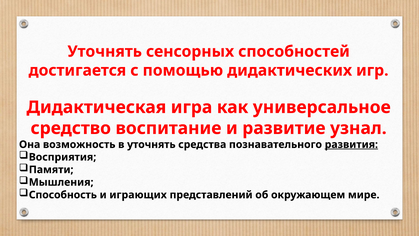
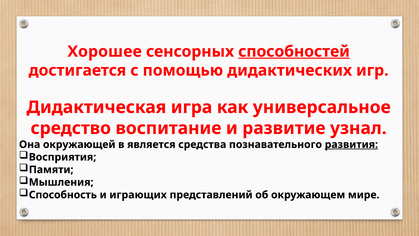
Уточнять at (105, 51): Уточнять -> Хорошее
способностей underline: none -> present
возможность: возможность -> окружающей
в уточнять: уточнять -> является
